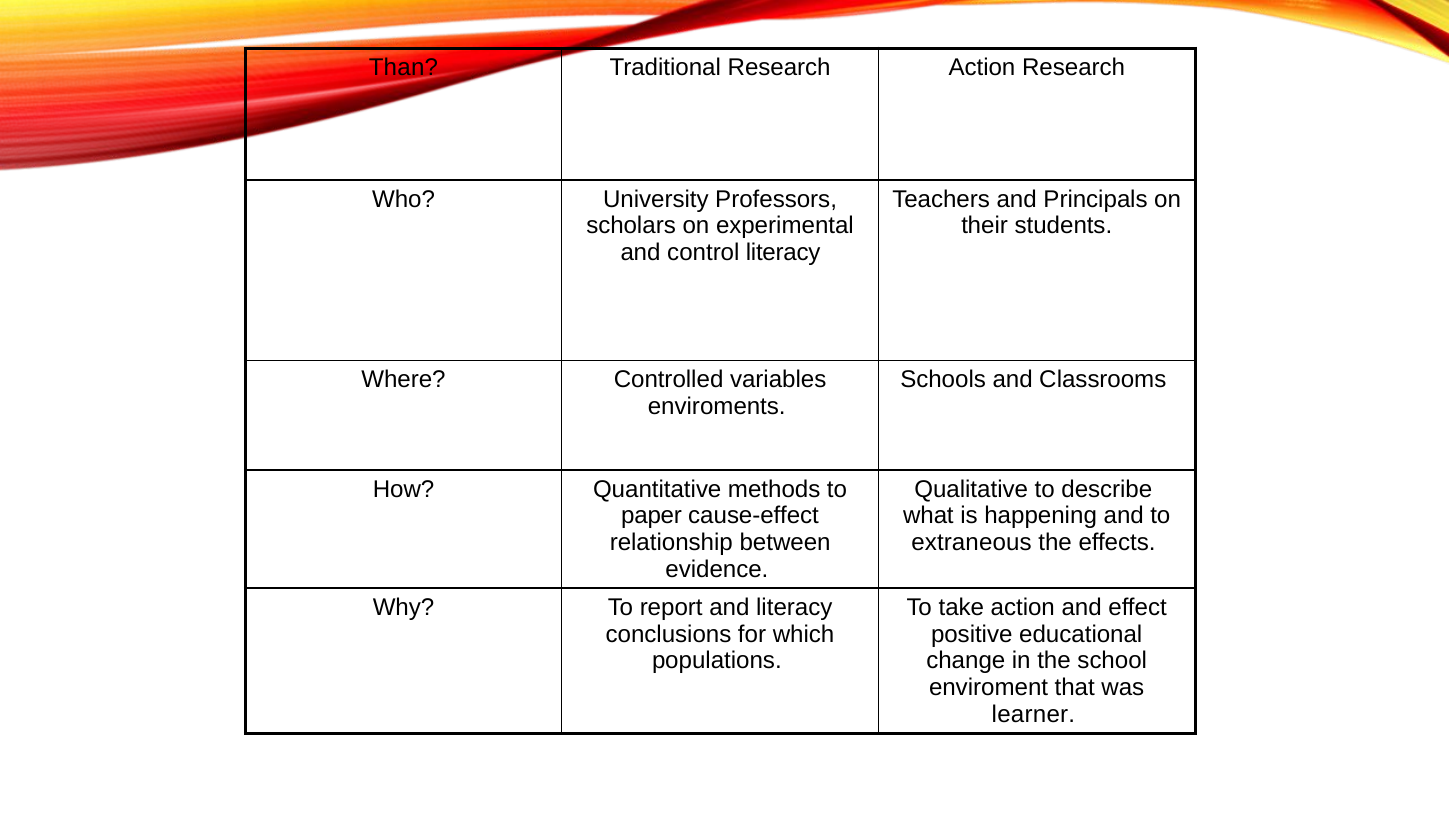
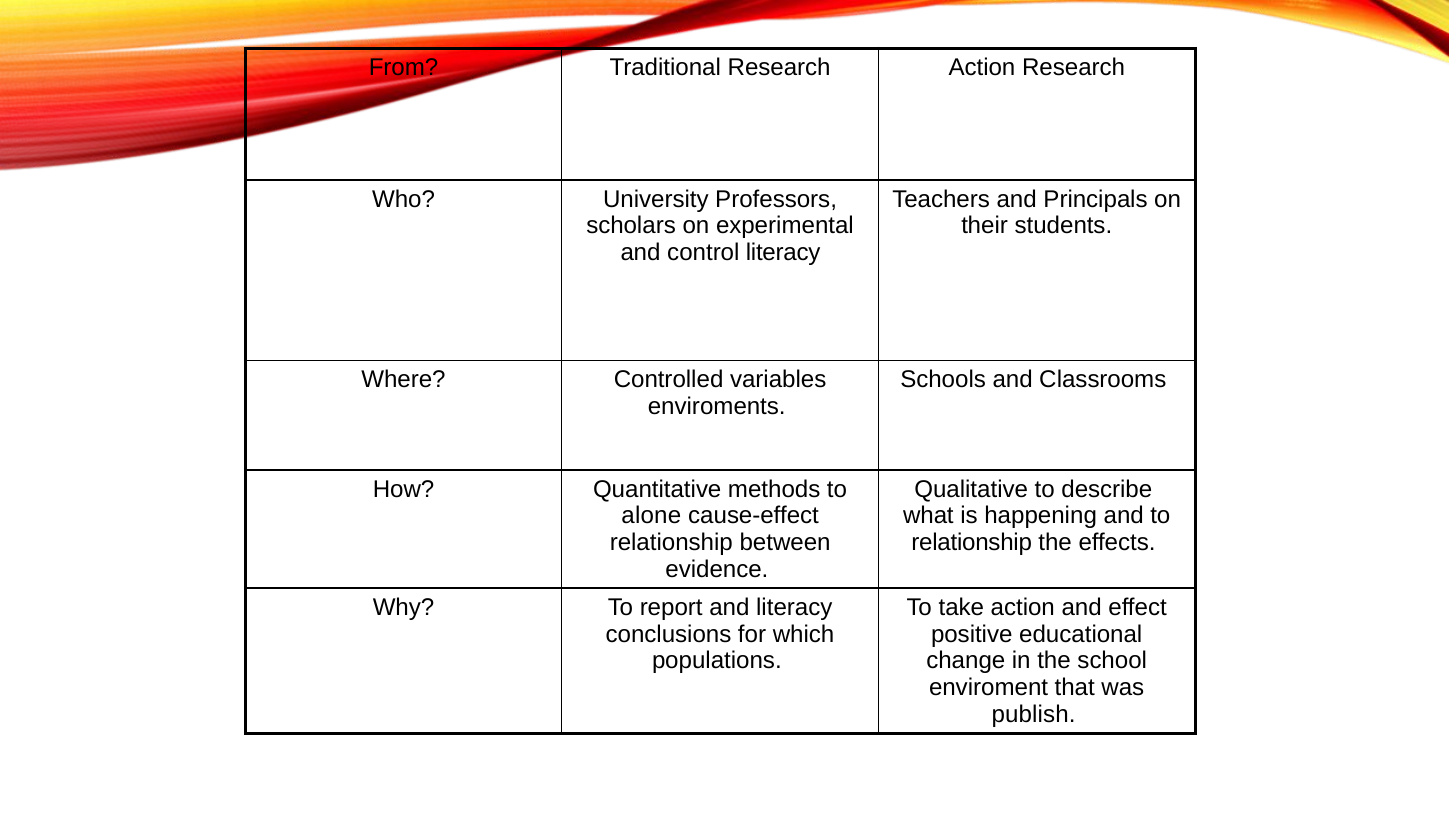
Than: Than -> From
paper: paper -> alone
extraneous at (971, 543): extraneous -> relationship
learner: learner -> publish
